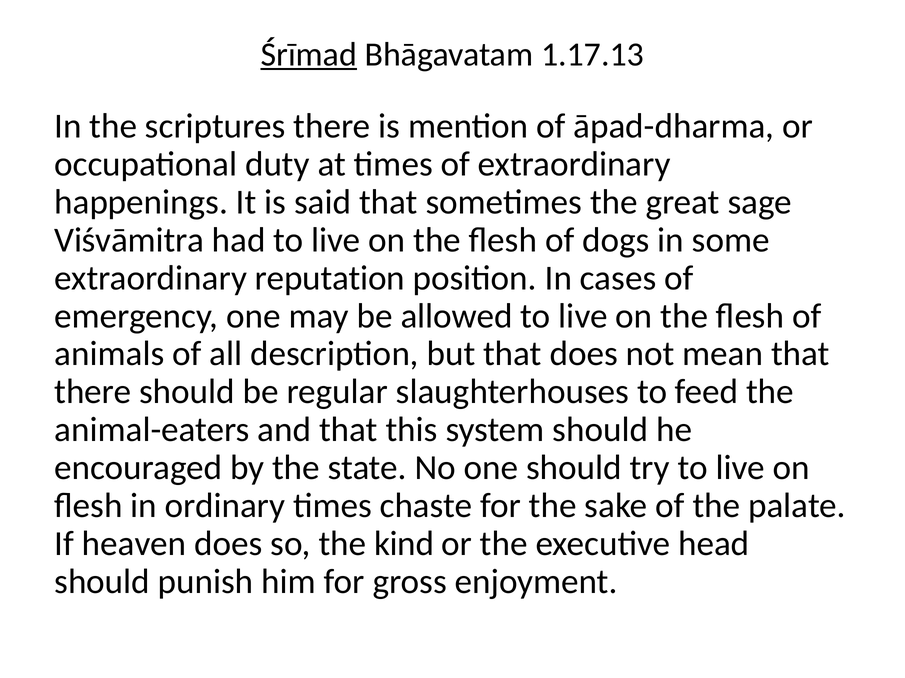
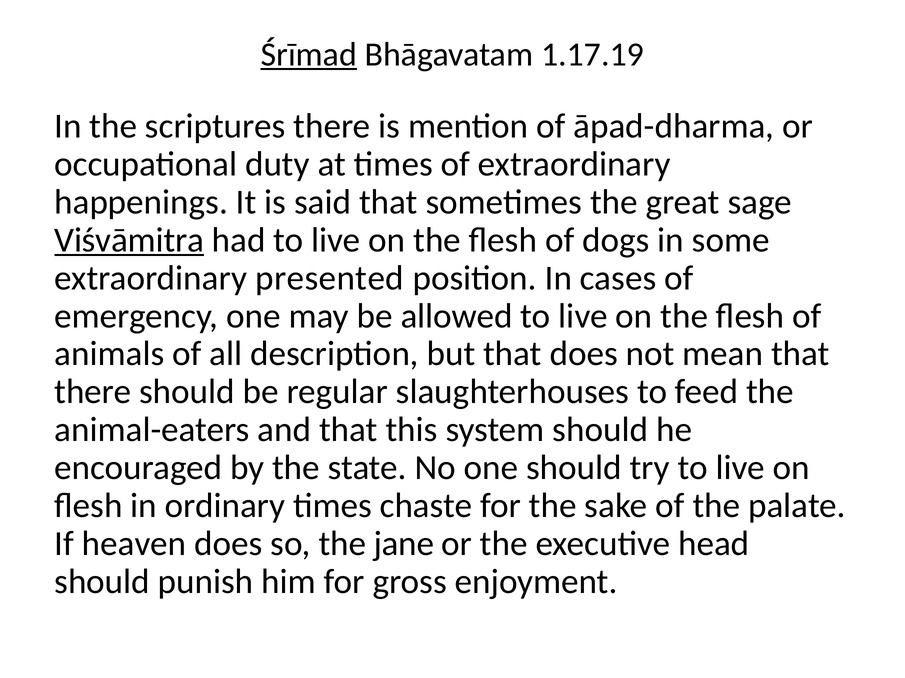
1.17.13: 1.17.13 -> 1.17.19
Viśvāmitra underline: none -> present
reputation: reputation -> presented
kind: kind -> jane
